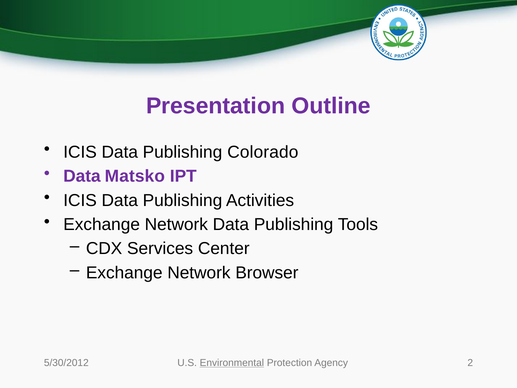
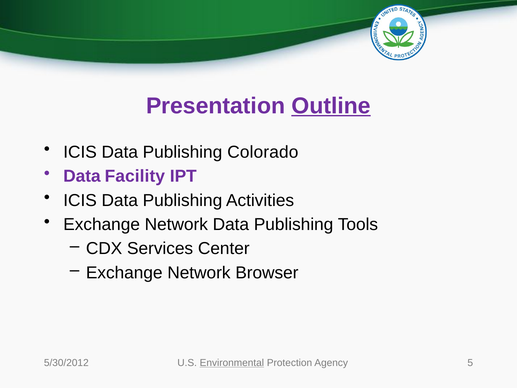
Outline underline: none -> present
Matsko: Matsko -> Facility
2: 2 -> 5
